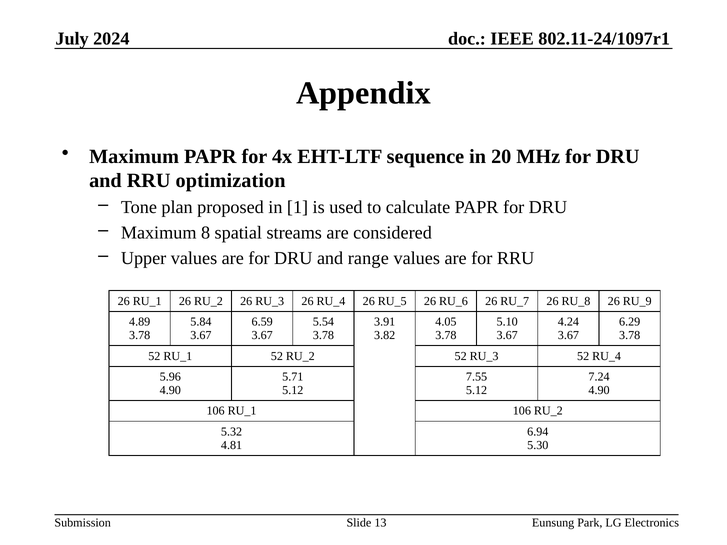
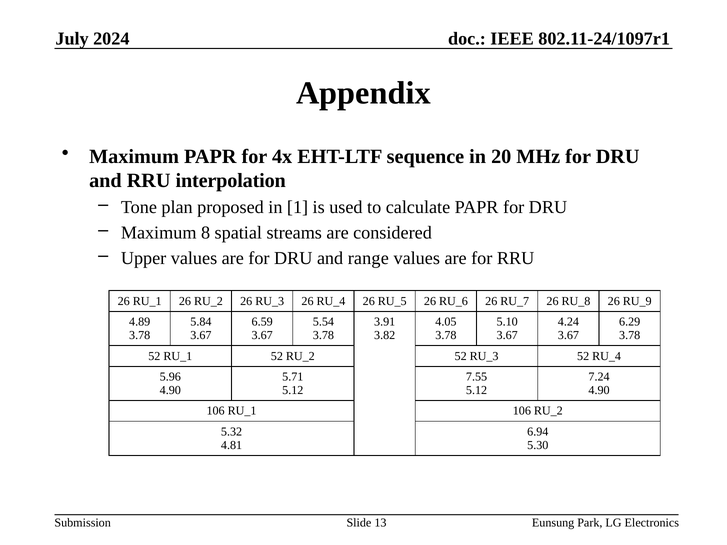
optimization: optimization -> interpolation
